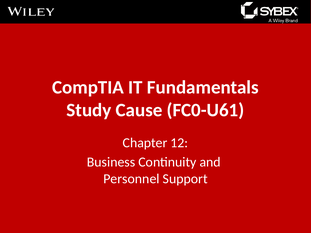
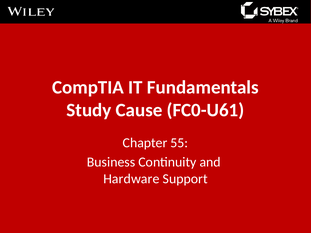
12: 12 -> 55
Personnel: Personnel -> Hardware
